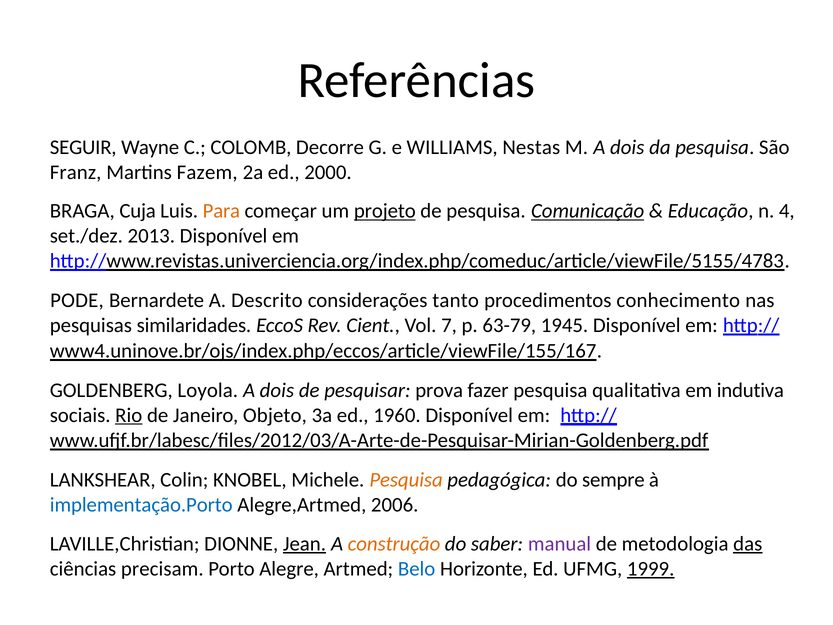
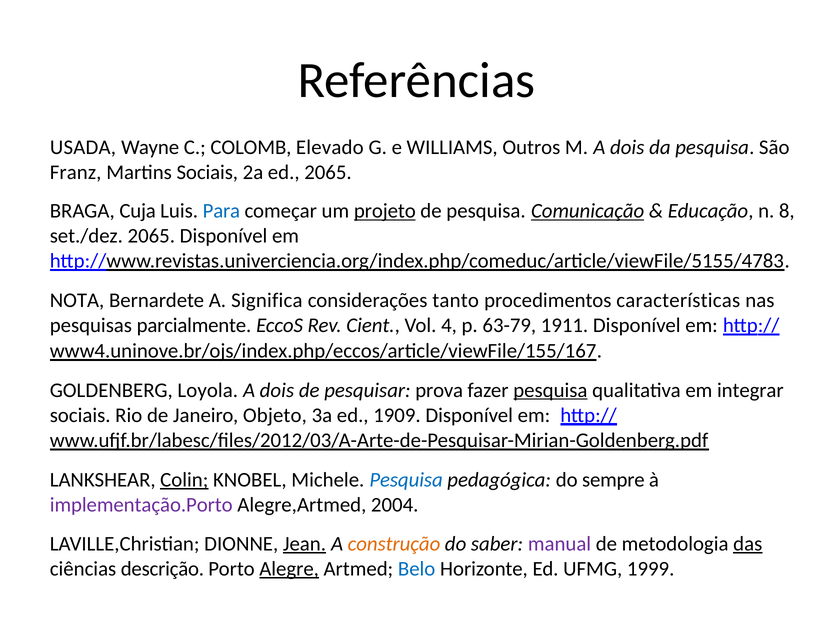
SEGUIR: SEGUIR -> USADA
Decorre: Decorre -> Elevado
Nestas: Nestas -> Outros
Martins Fazem: Fazem -> Sociais
ed 2000: 2000 -> 2065
Para colour: orange -> blue
4: 4 -> 8
set./dez 2013: 2013 -> 2065
PODE: PODE -> NOTA
Descrito: Descrito -> Significa
conhecimento: conhecimento -> características
similaridades: similaridades -> parcialmente
7: 7 -> 4
1945: 1945 -> 1911
pesquisa at (550, 390) underline: none -> present
indutiva: indutiva -> integrar
Rio underline: present -> none
1960: 1960 -> 1909
Colin underline: none -> present
Pesquisa at (406, 480) colour: orange -> blue
implementação.Porto colour: blue -> purple
2006: 2006 -> 2004
precisam: precisam -> descrição
Alegre underline: none -> present
1999 underline: present -> none
